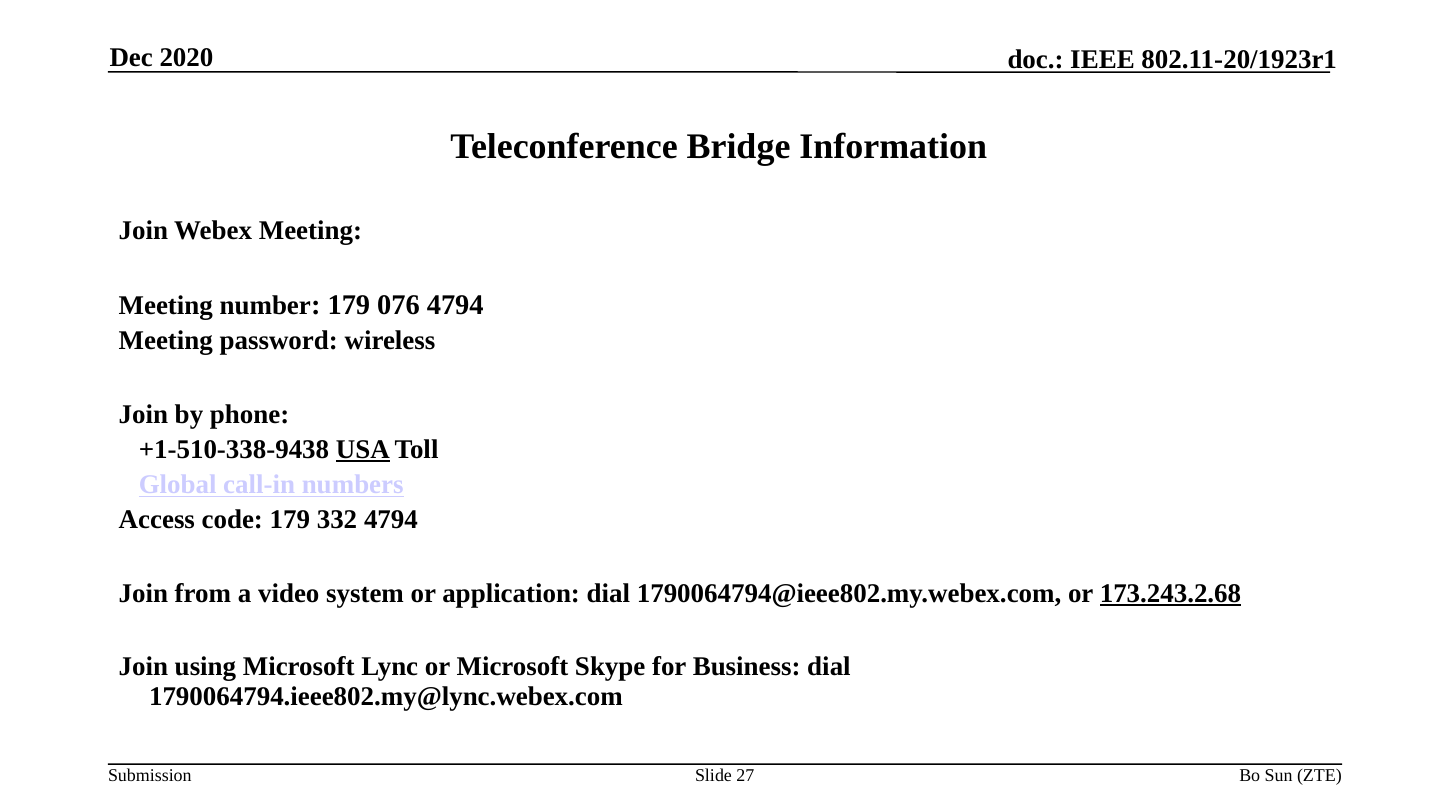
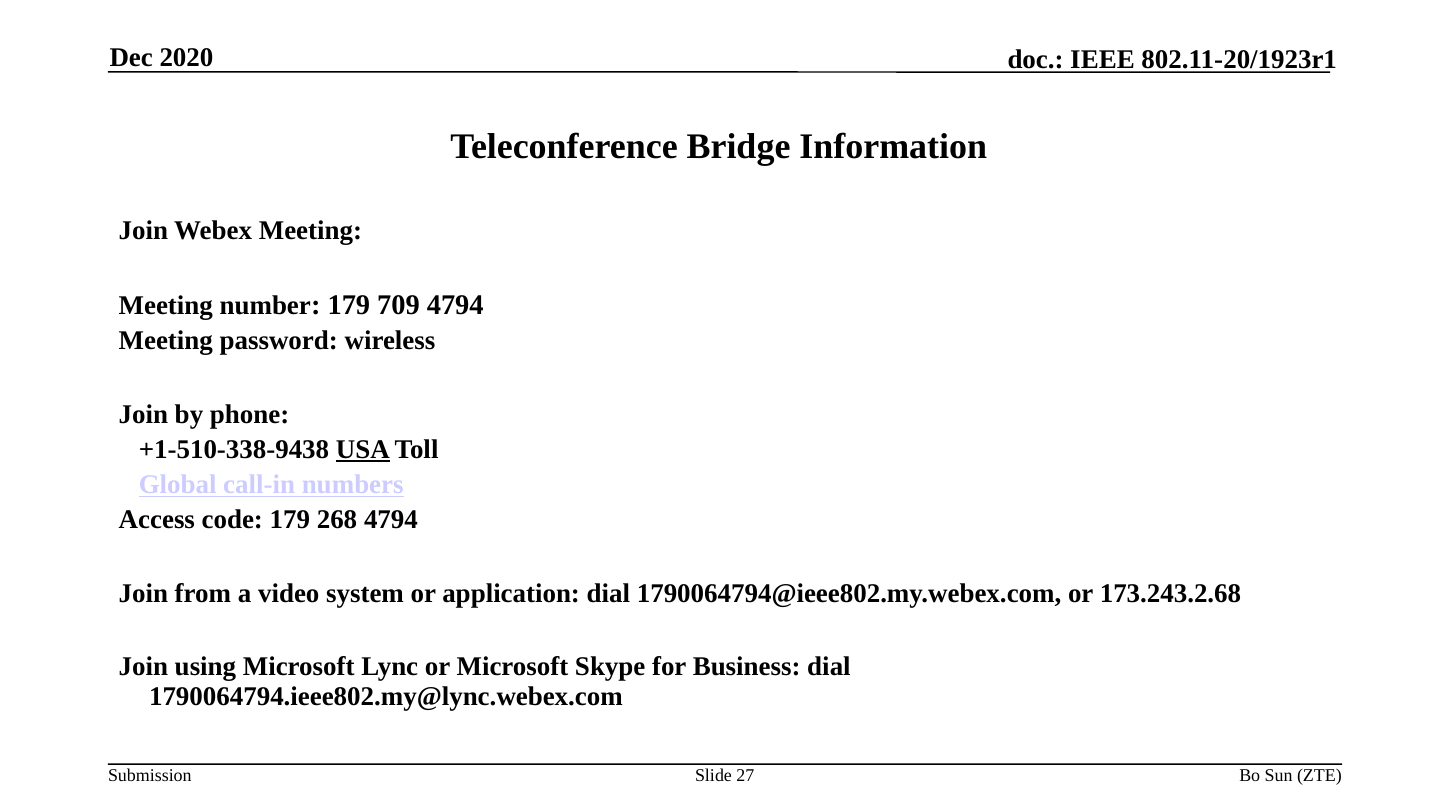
076: 076 -> 709
332: 332 -> 268
173.243.2.68 underline: present -> none
